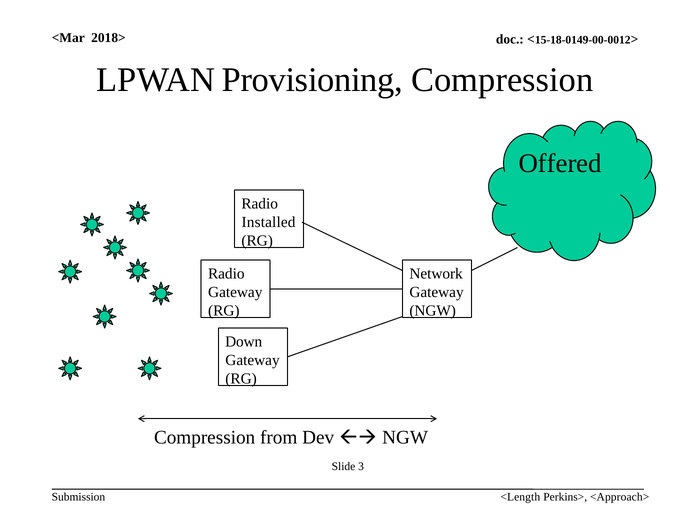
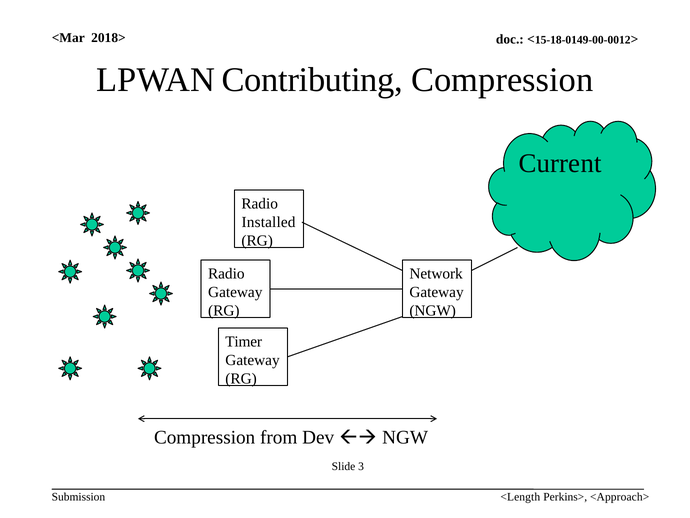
Provisioning: Provisioning -> Contributing
Offered: Offered -> Current
Down: Down -> Timer
